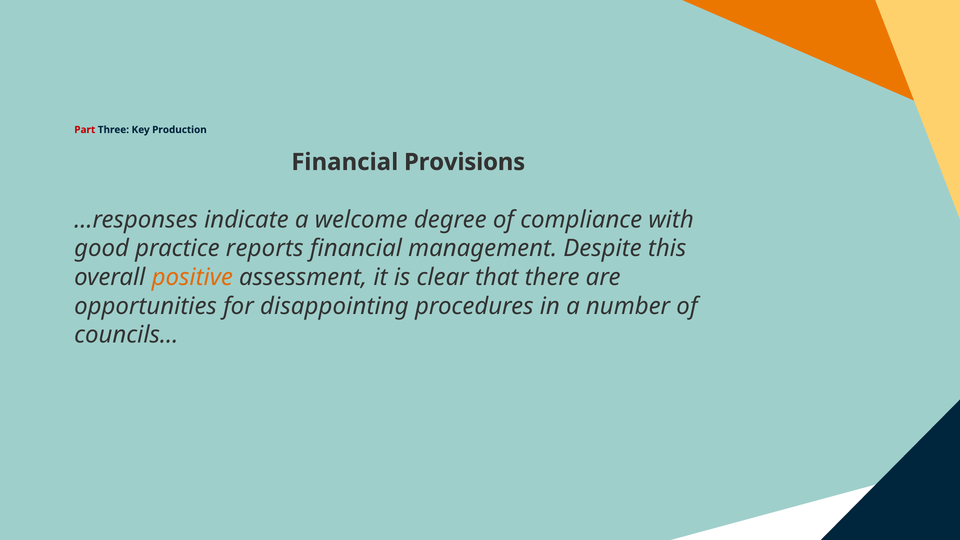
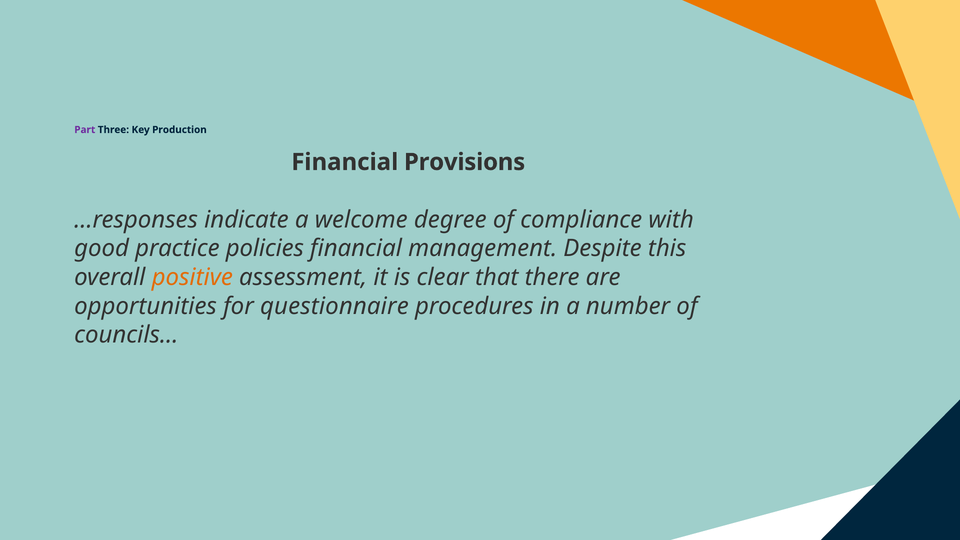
Part colour: red -> purple
reports: reports -> policies
disappointing: disappointing -> questionnaire
